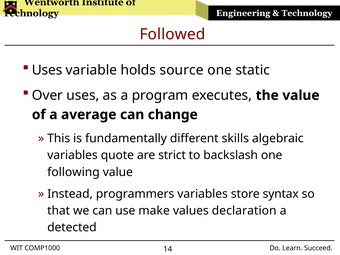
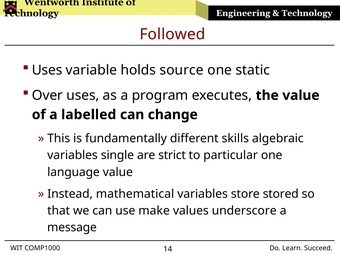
average: average -> labelled
quote: quote -> single
backslash: backslash -> particular
following: following -> language
programmers: programmers -> mathematical
syntax: syntax -> stored
declaration: declaration -> underscore
detected: detected -> message
